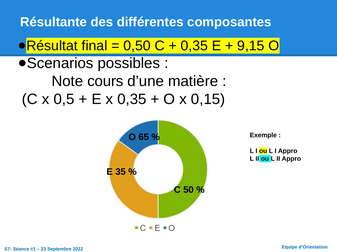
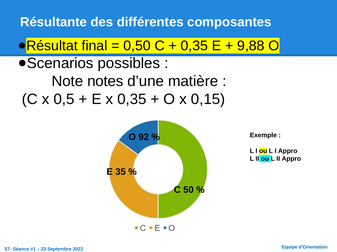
9,15: 9,15 -> 9,88
cours: cours -> notes
65: 65 -> 92
